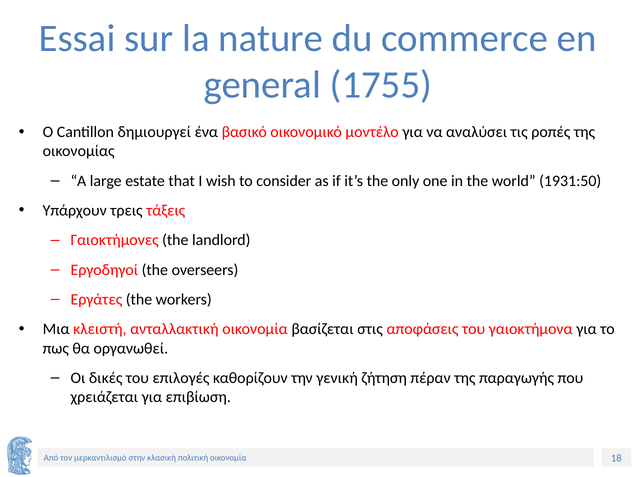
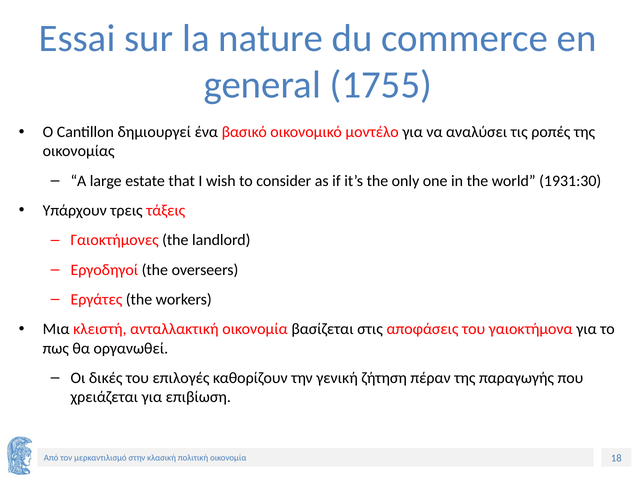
1931:50: 1931:50 -> 1931:30
